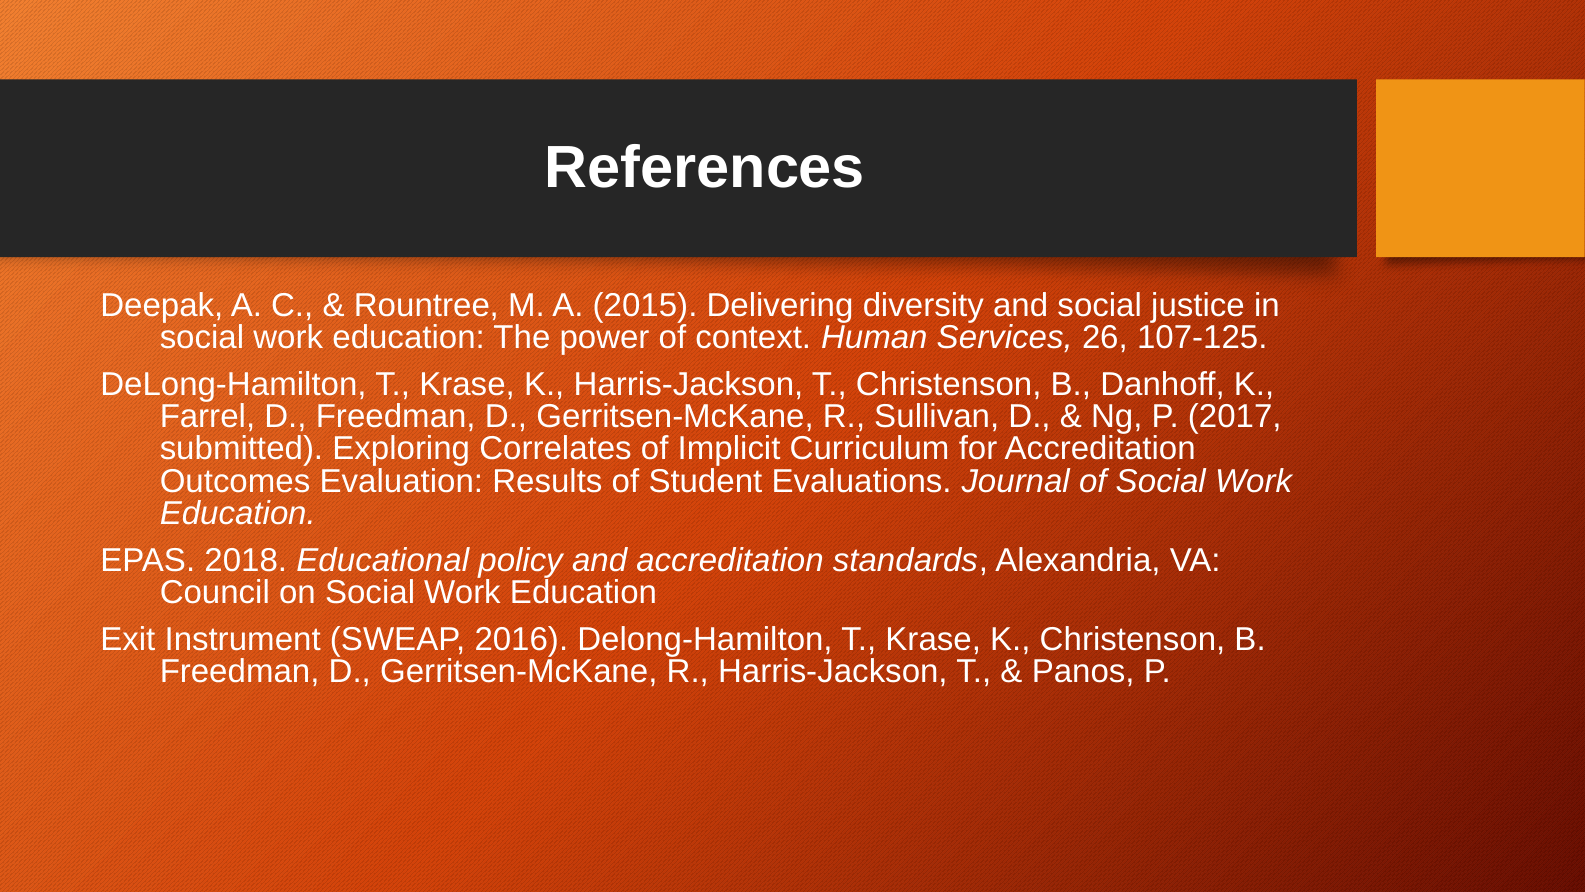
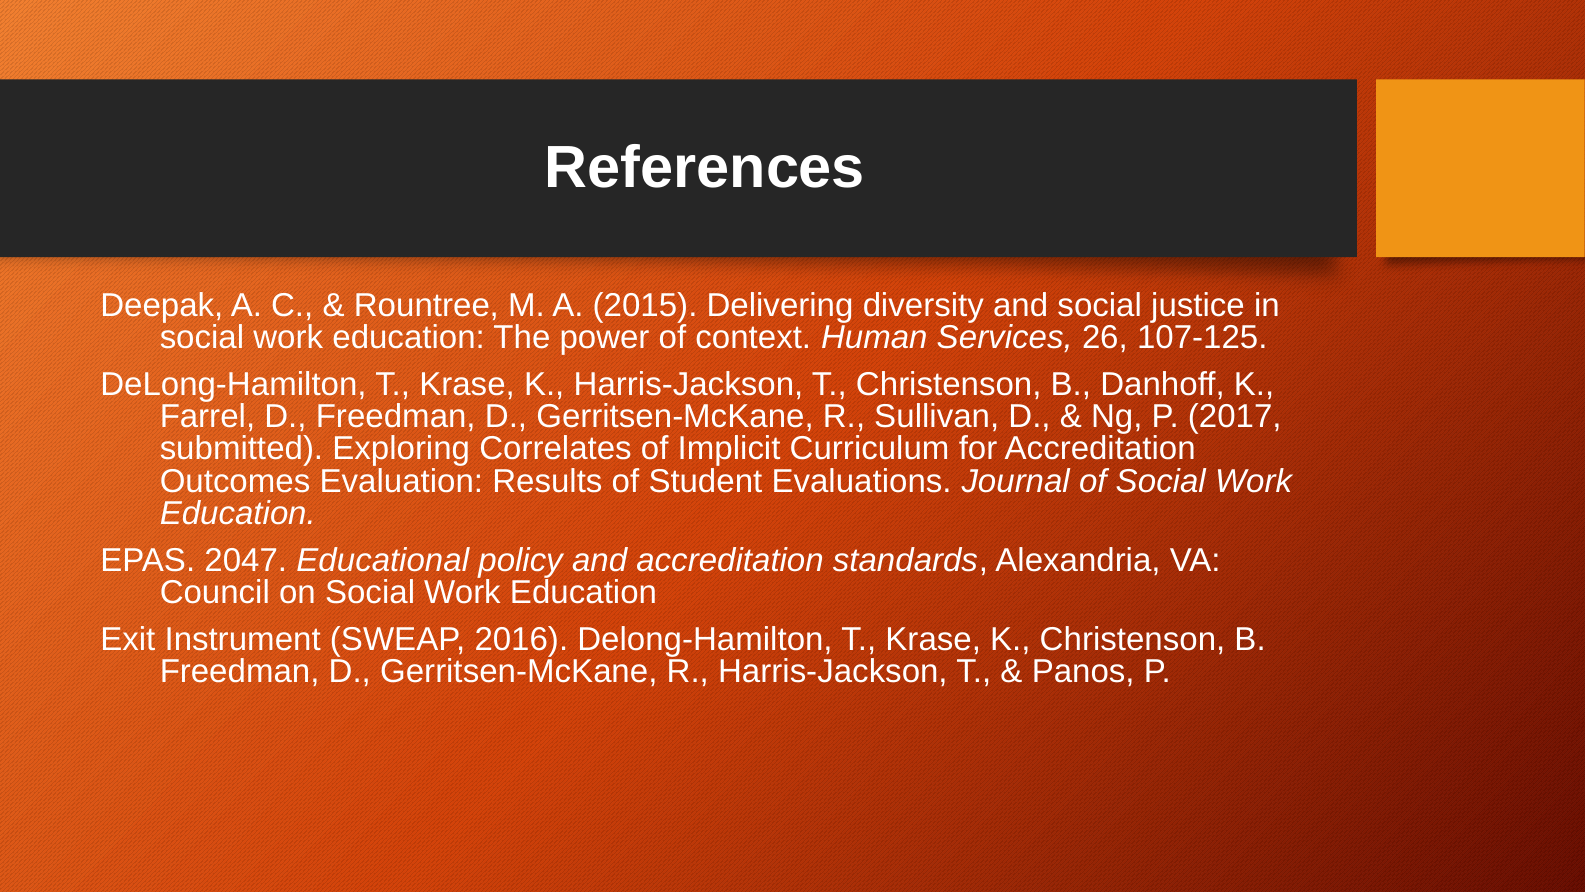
2018: 2018 -> 2047
